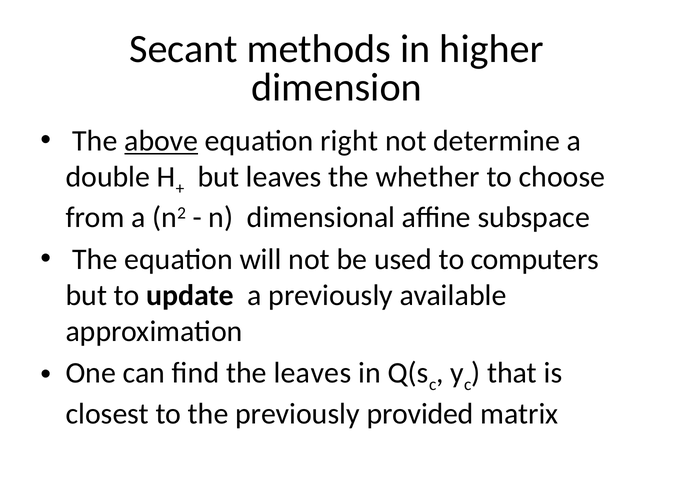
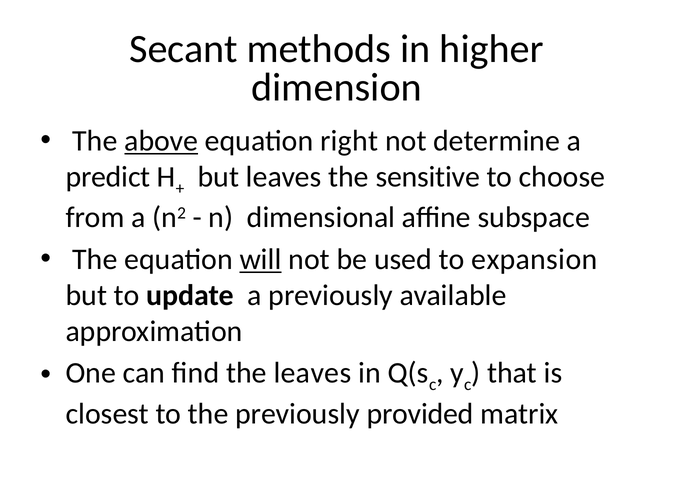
double: double -> predict
whether: whether -> sensitive
will underline: none -> present
computers: computers -> expansion
